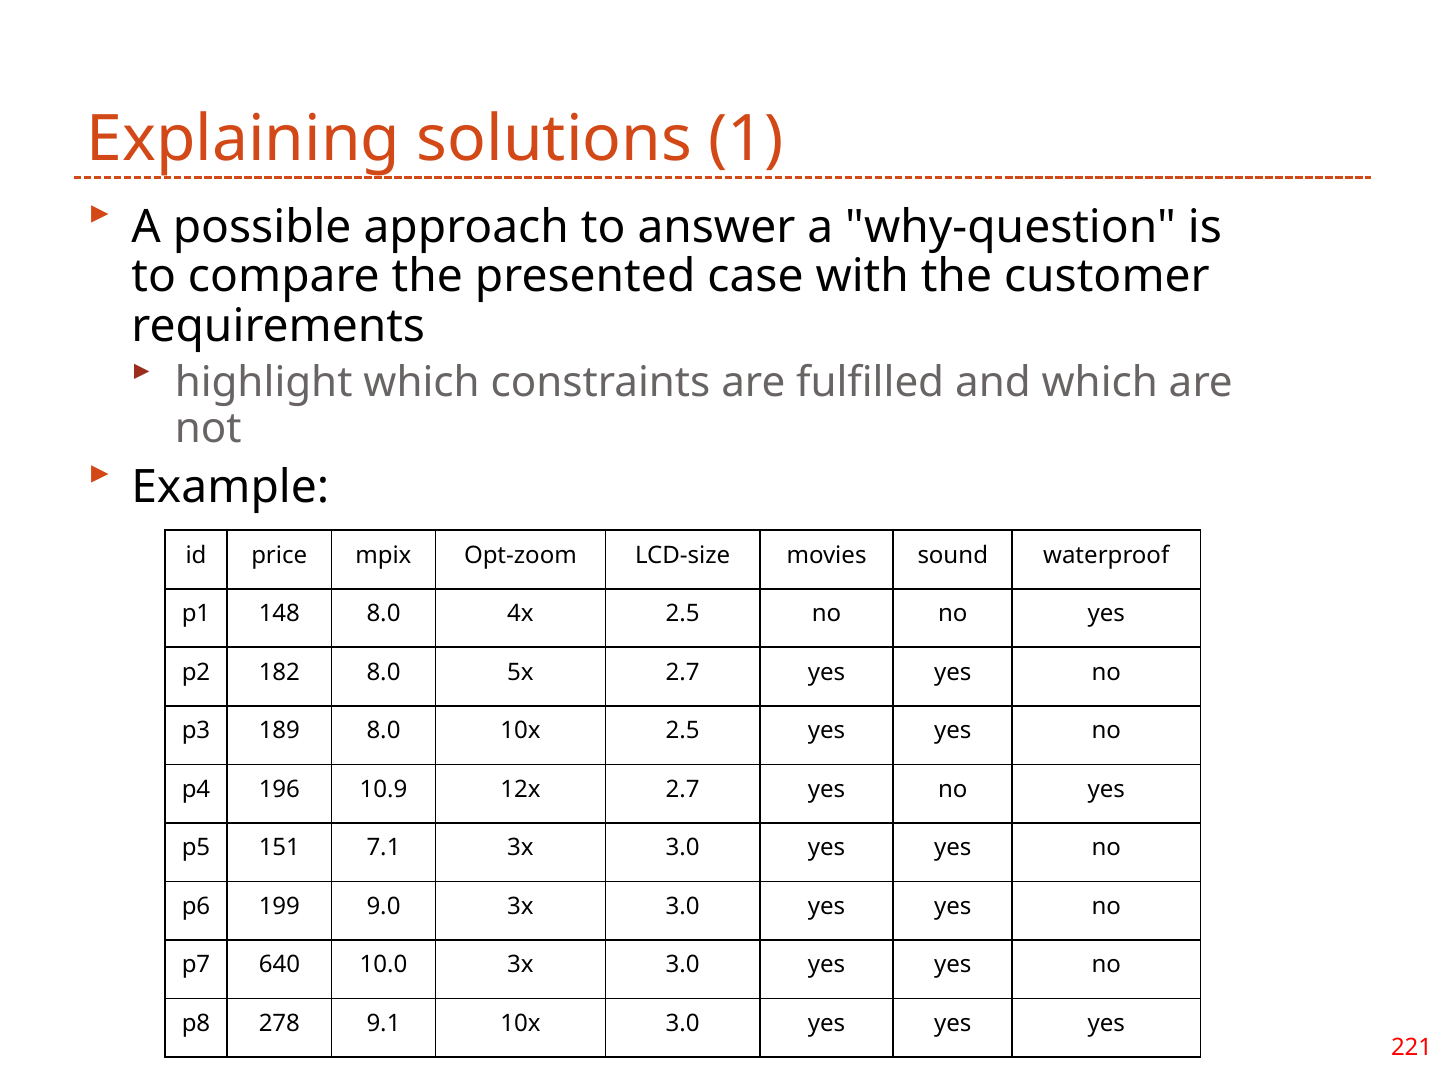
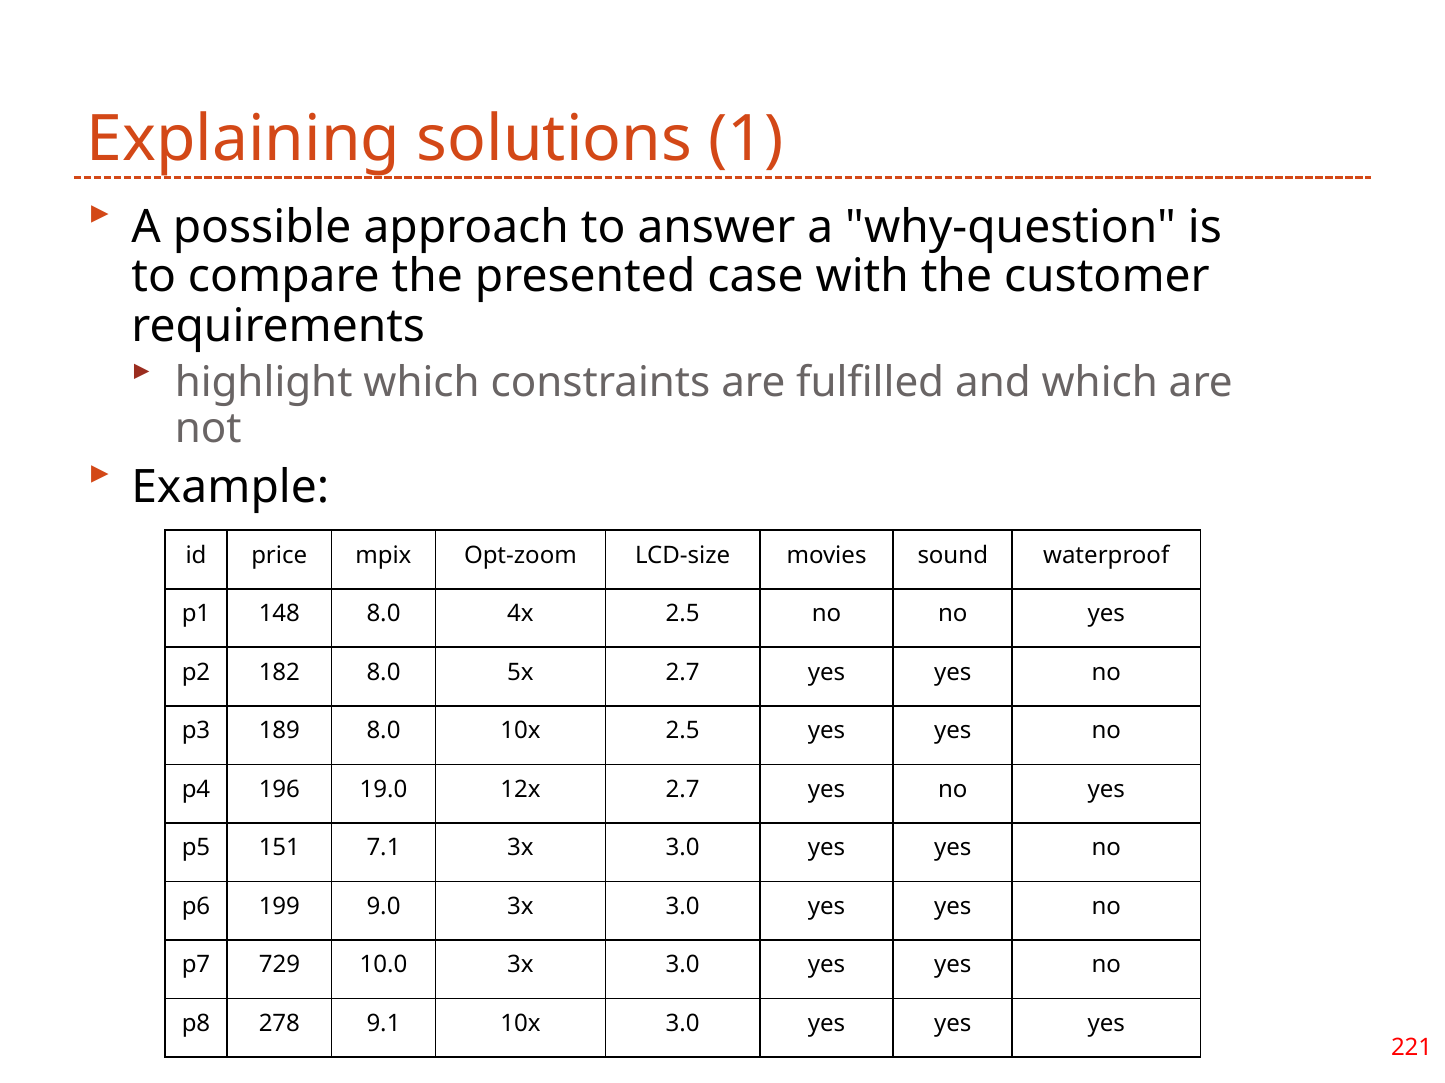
10.9: 10.9 -> 19.0
640: 640 -> 729
